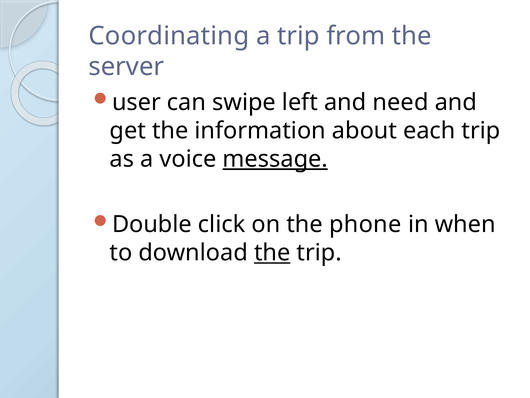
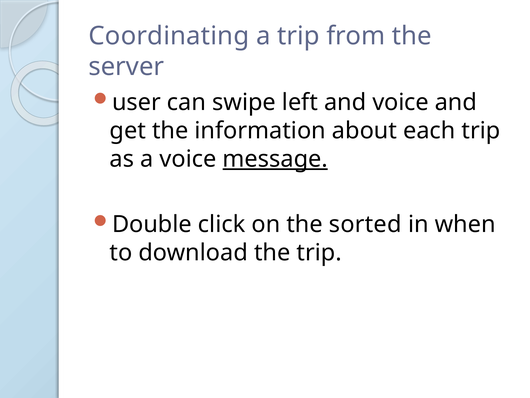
and need: need -> voice
phone: phone -> sorted
the at (272, 253) underline: present -> none
